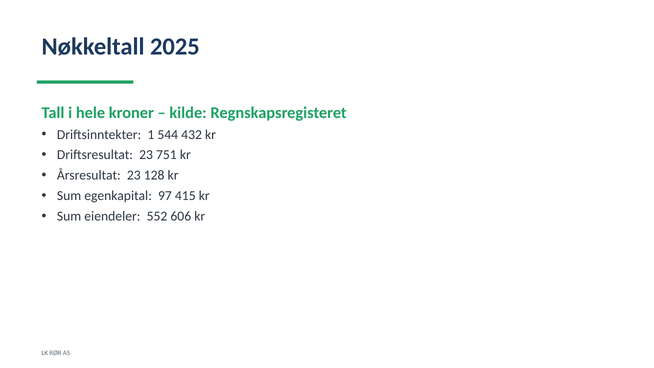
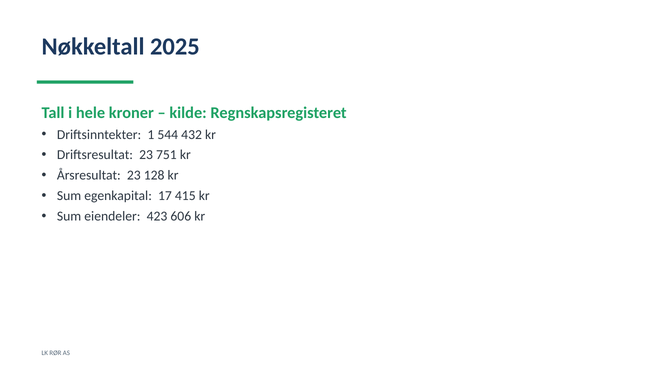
97: 97 -> 17
552: 552 -> 423
